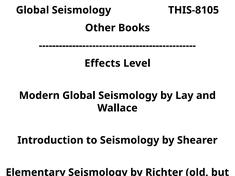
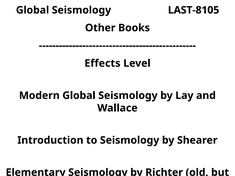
THIS-8105: THIS-8105 -> LAST-8105
